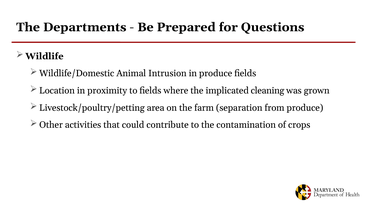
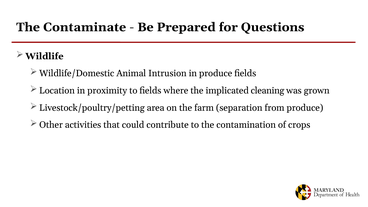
Departments: Departments -> Contaminate
